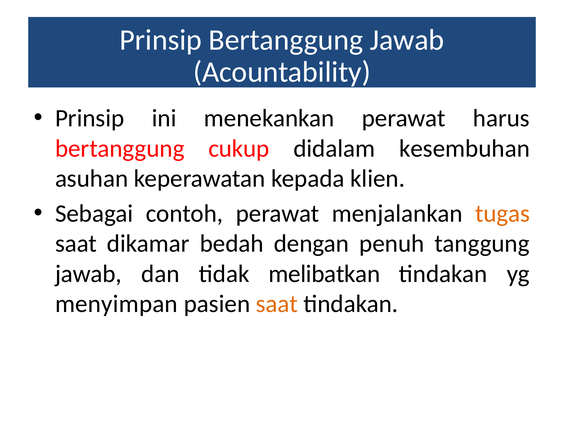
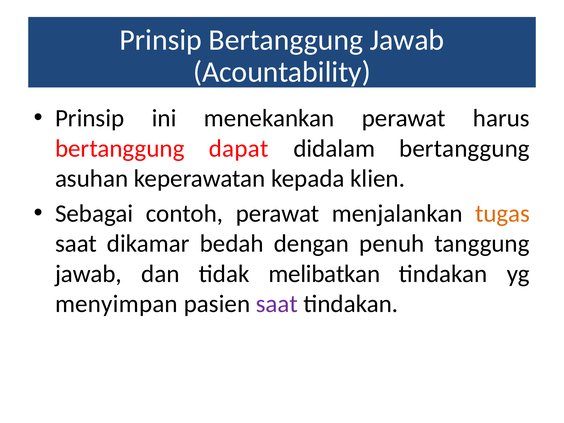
cukup: cukup -> dapat
didalam kesembuhan: kesembuhan -> bertanggung
saat at (277, 304) colour: orange -> purple
